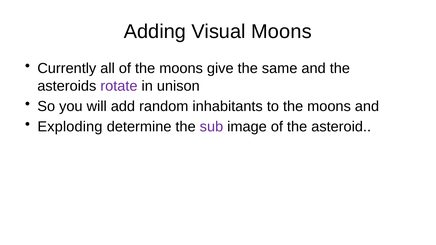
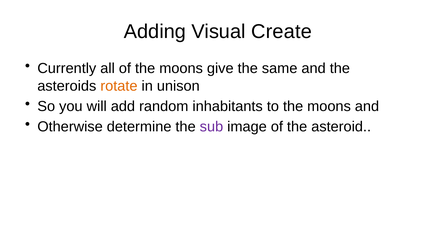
Visual Moons: Moons -> Create
rotate colour: purple -> orange
Exploding: Exploding -> Otherwise
